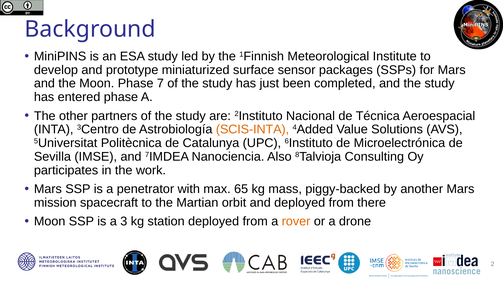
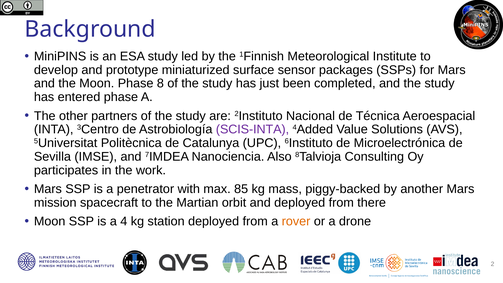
7: 7 -> 8
SCIS-INTA colour: orange -> purple
65: 65 -> 85
3: 3 -> 4
